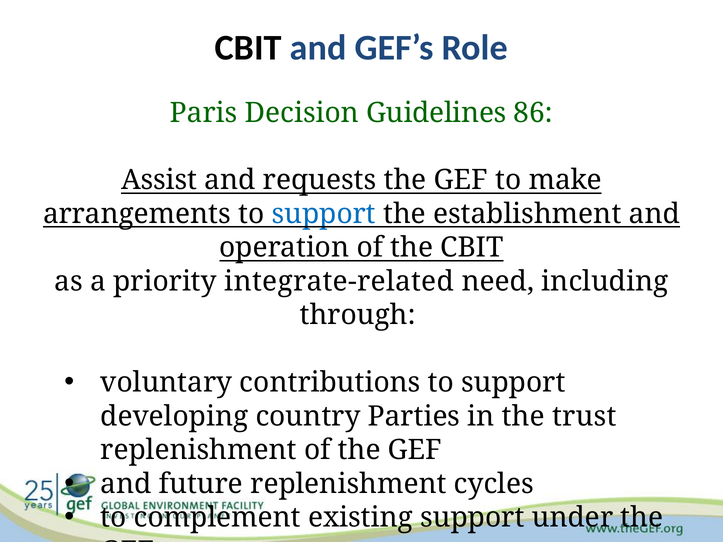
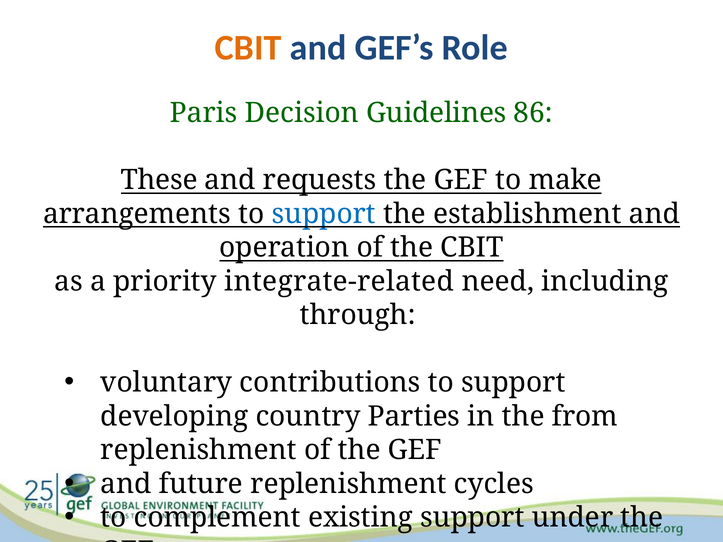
CBIT at (248, 48) colour: black -> orange
Assist: Assist -> These
trust: trust -> from
